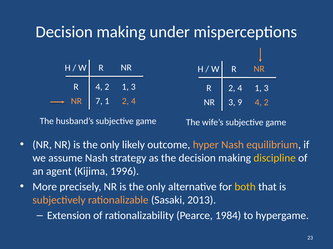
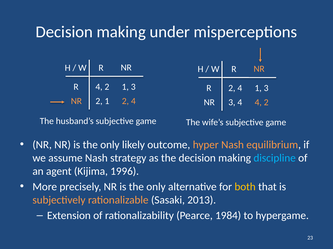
7 at (99, 101): 7 -> 2
3 9: 9 -> 4
discipline colour: yellow -> light blue
